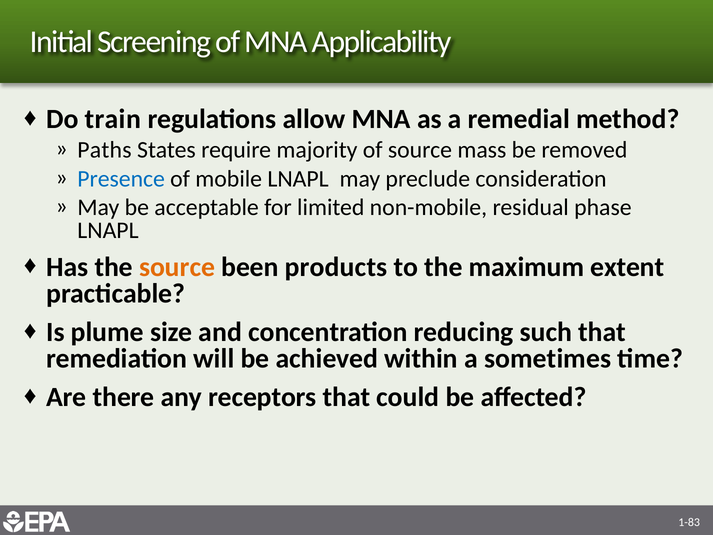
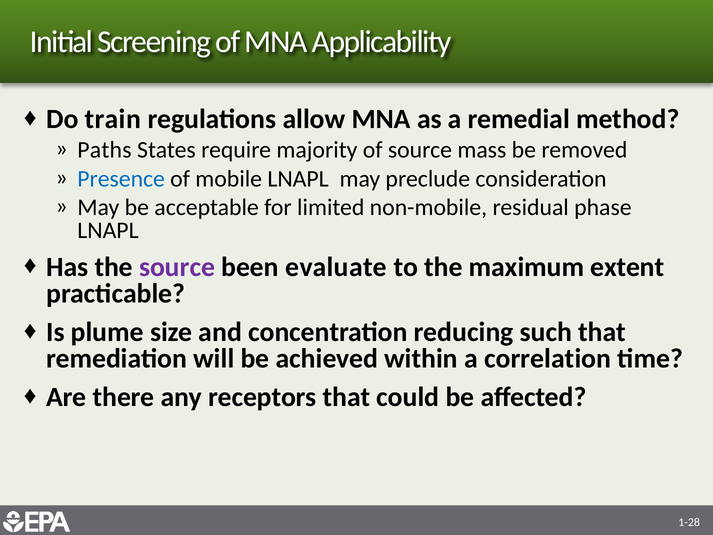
source at (177, 267) colour: orange -> purple
products: products -> evaluate
sometimes: sometimes -> correlation
1-83: 1-83 -> 1-28
